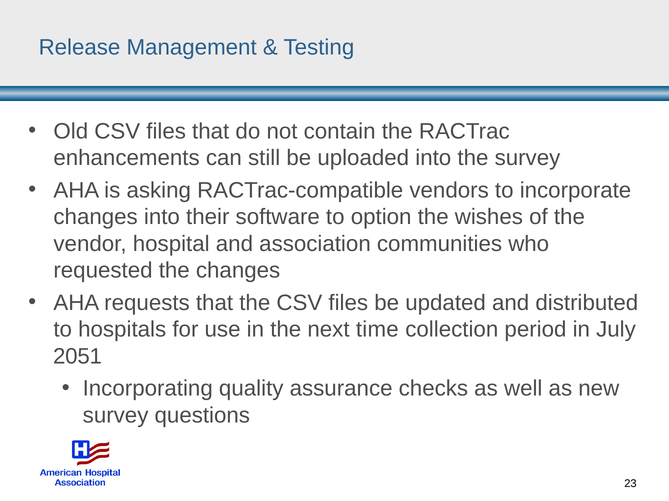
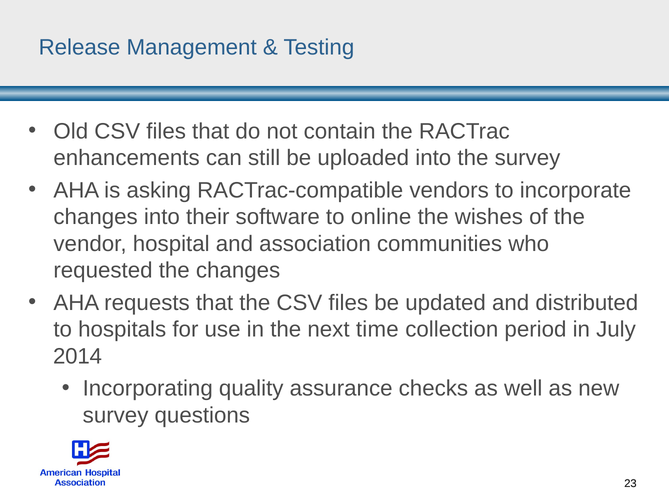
option: option -> online
2051: 2051 -> 2014
